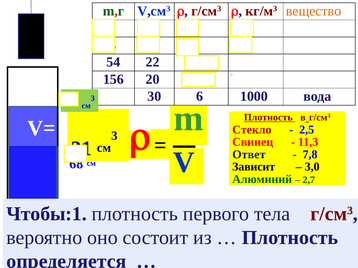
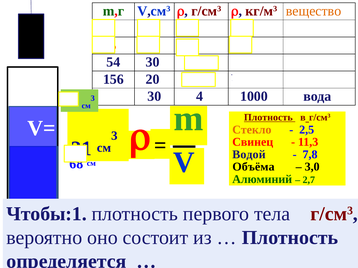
54 22: 22 -> 30
6: 6 -> 4
Стекло colour: red -> orange
Ответ: Ответ -> Водой
Зависит: Зависит -> Объёма
